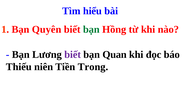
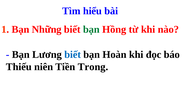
Quyên: Quyên -> Những
biết at (73, 54) colour: purple -> blue
Quan: Quan -> Hoàn
